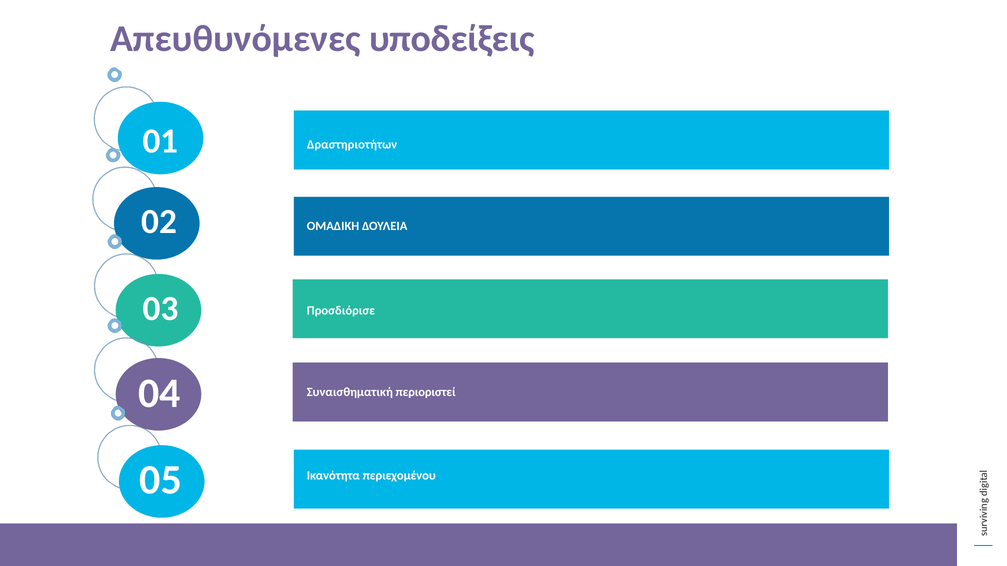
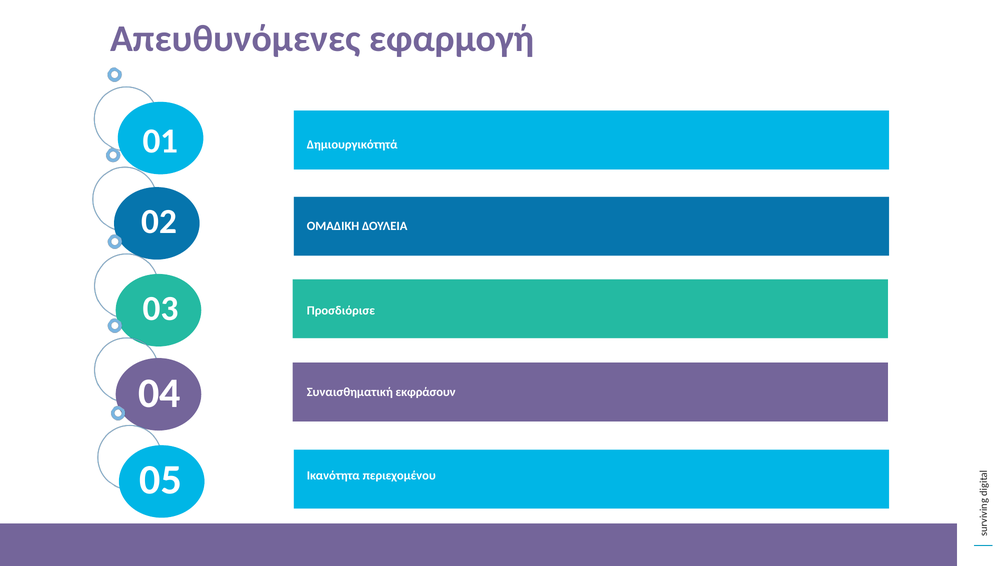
υποδείξεις: υποδείξεις -> εφαρμογή
Δραστηριοτήτων: Δραστηριοτήτων -> Δημιουργικότητά
περιοριστεί: περιοριστεί -> εκφράσουν
